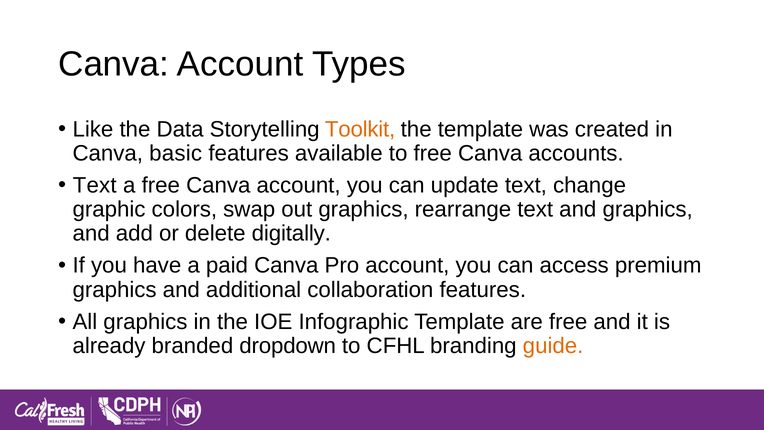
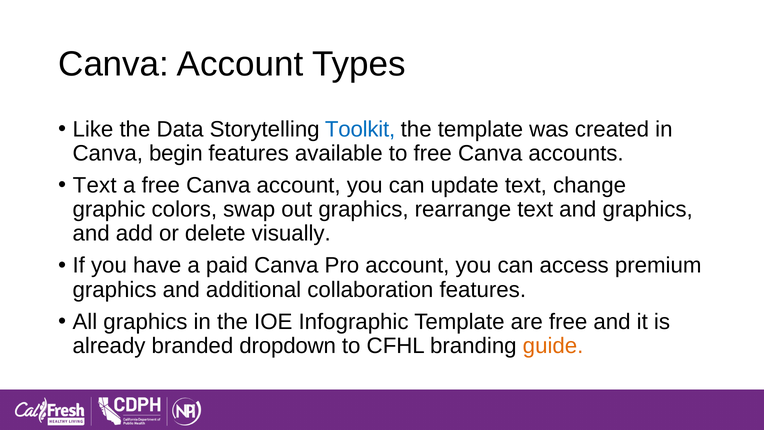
Toolkit colour: orange -> blue
basic: basic -> begin
digitally: digitally -> visually
